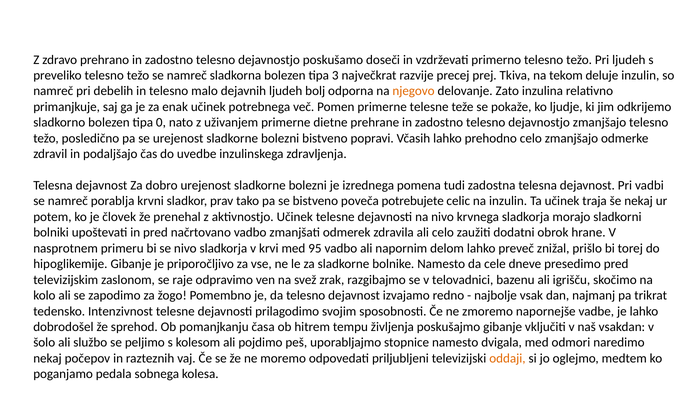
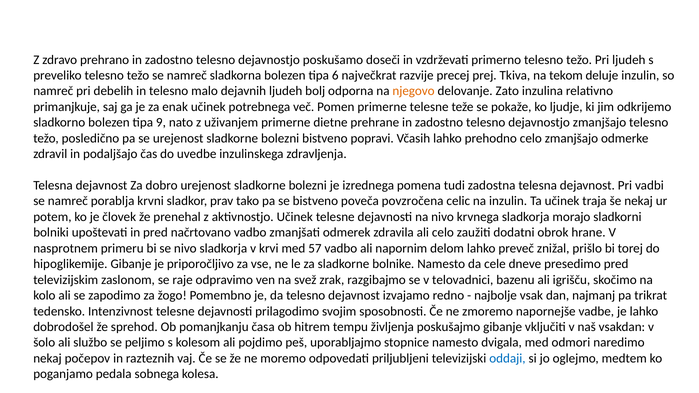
3: 3 -> 6
0: 0 -> 9
potrebujete: potrebujete -> povzročena
95: 95 -> 57
oddaji colour: orange -> blue
